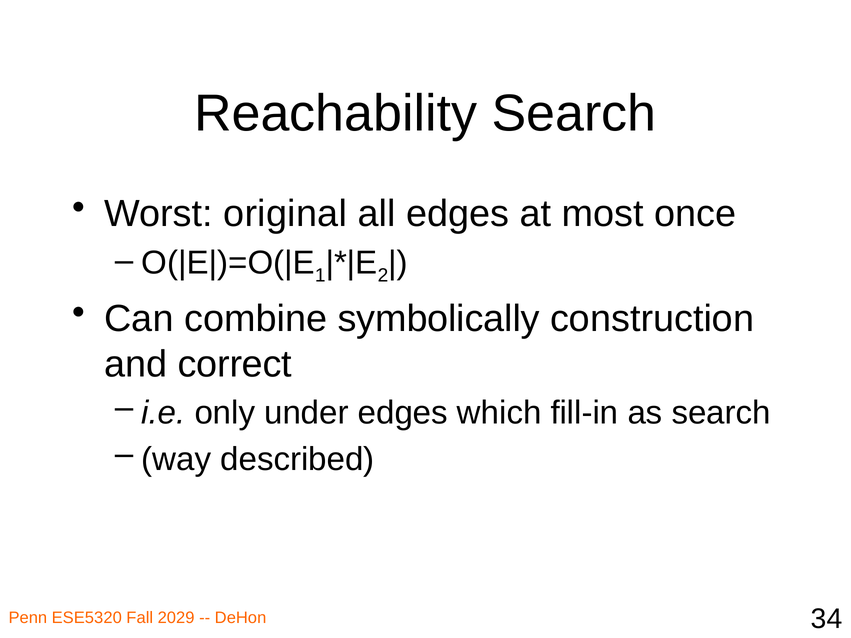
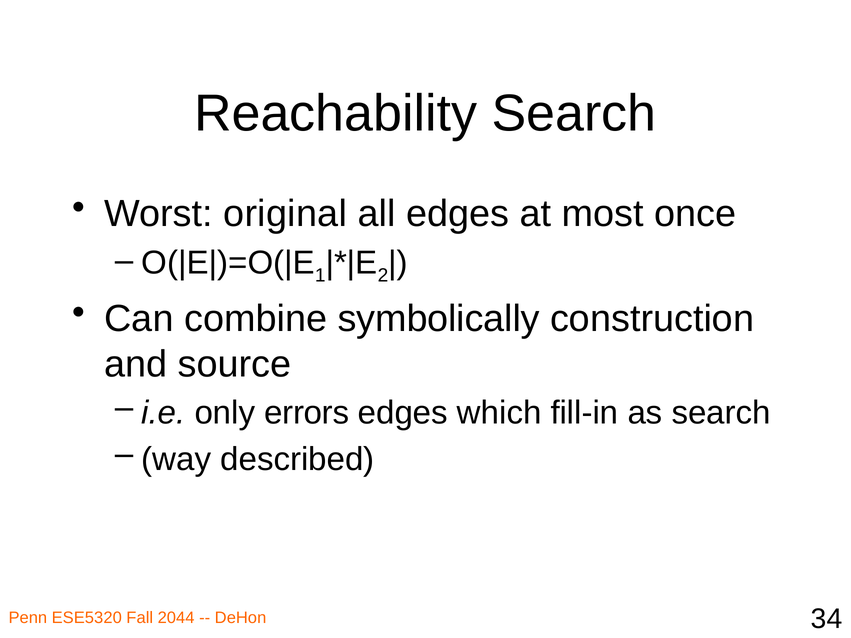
correct: correct -> source
under: under -> errors
2029: 2029 -> 2044
